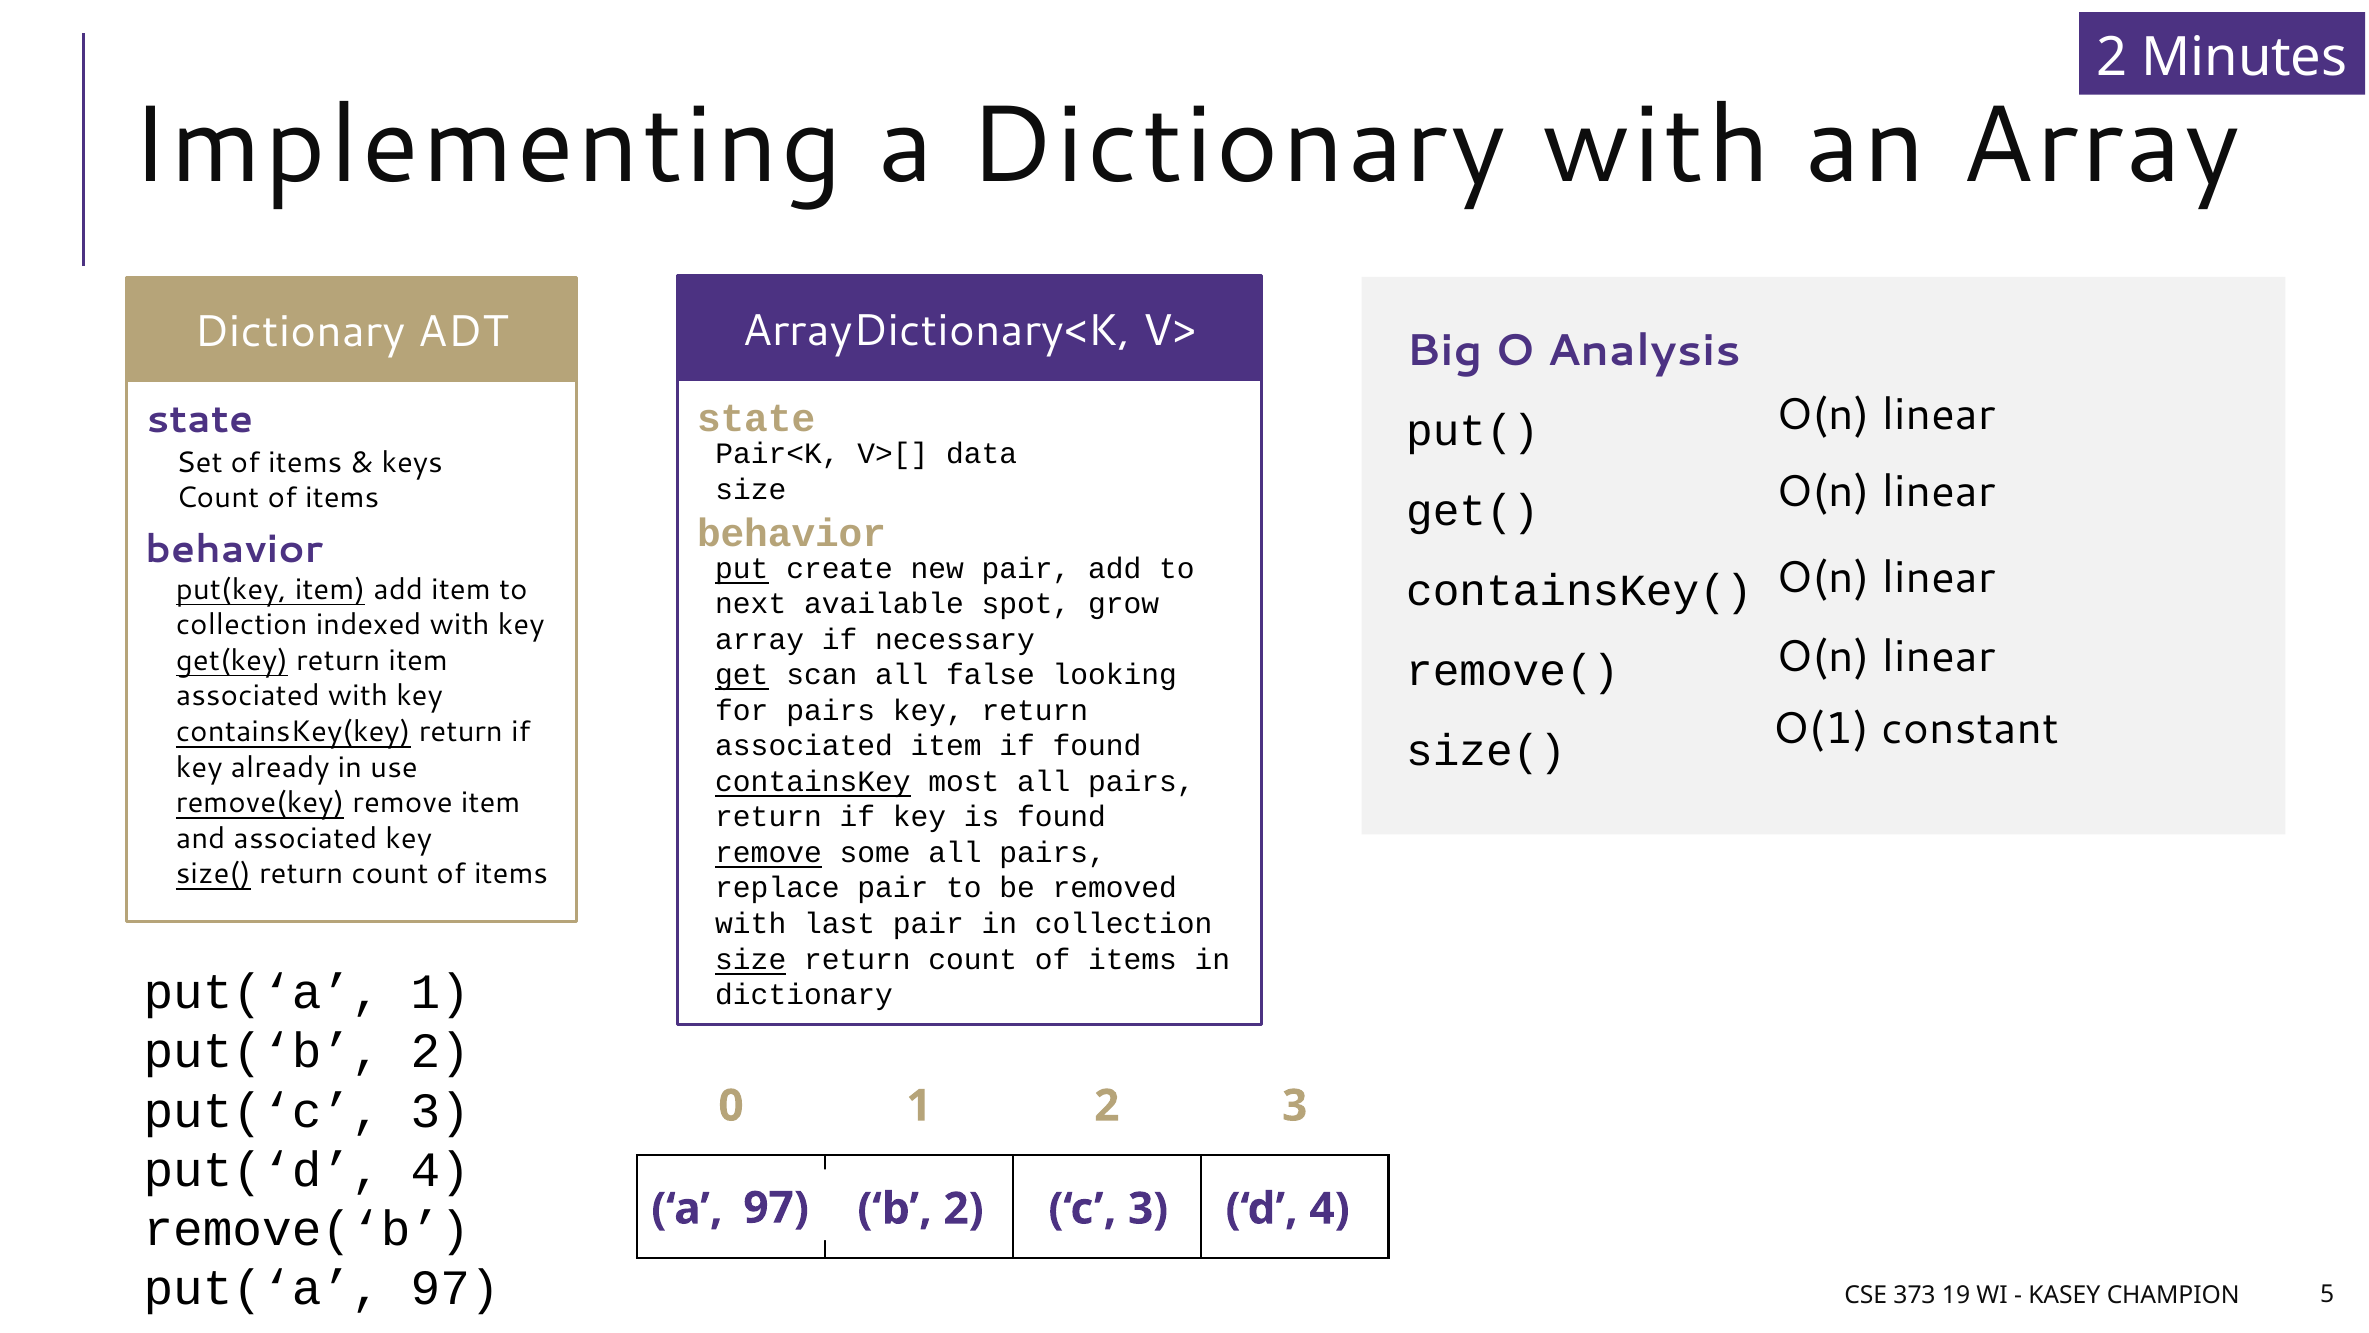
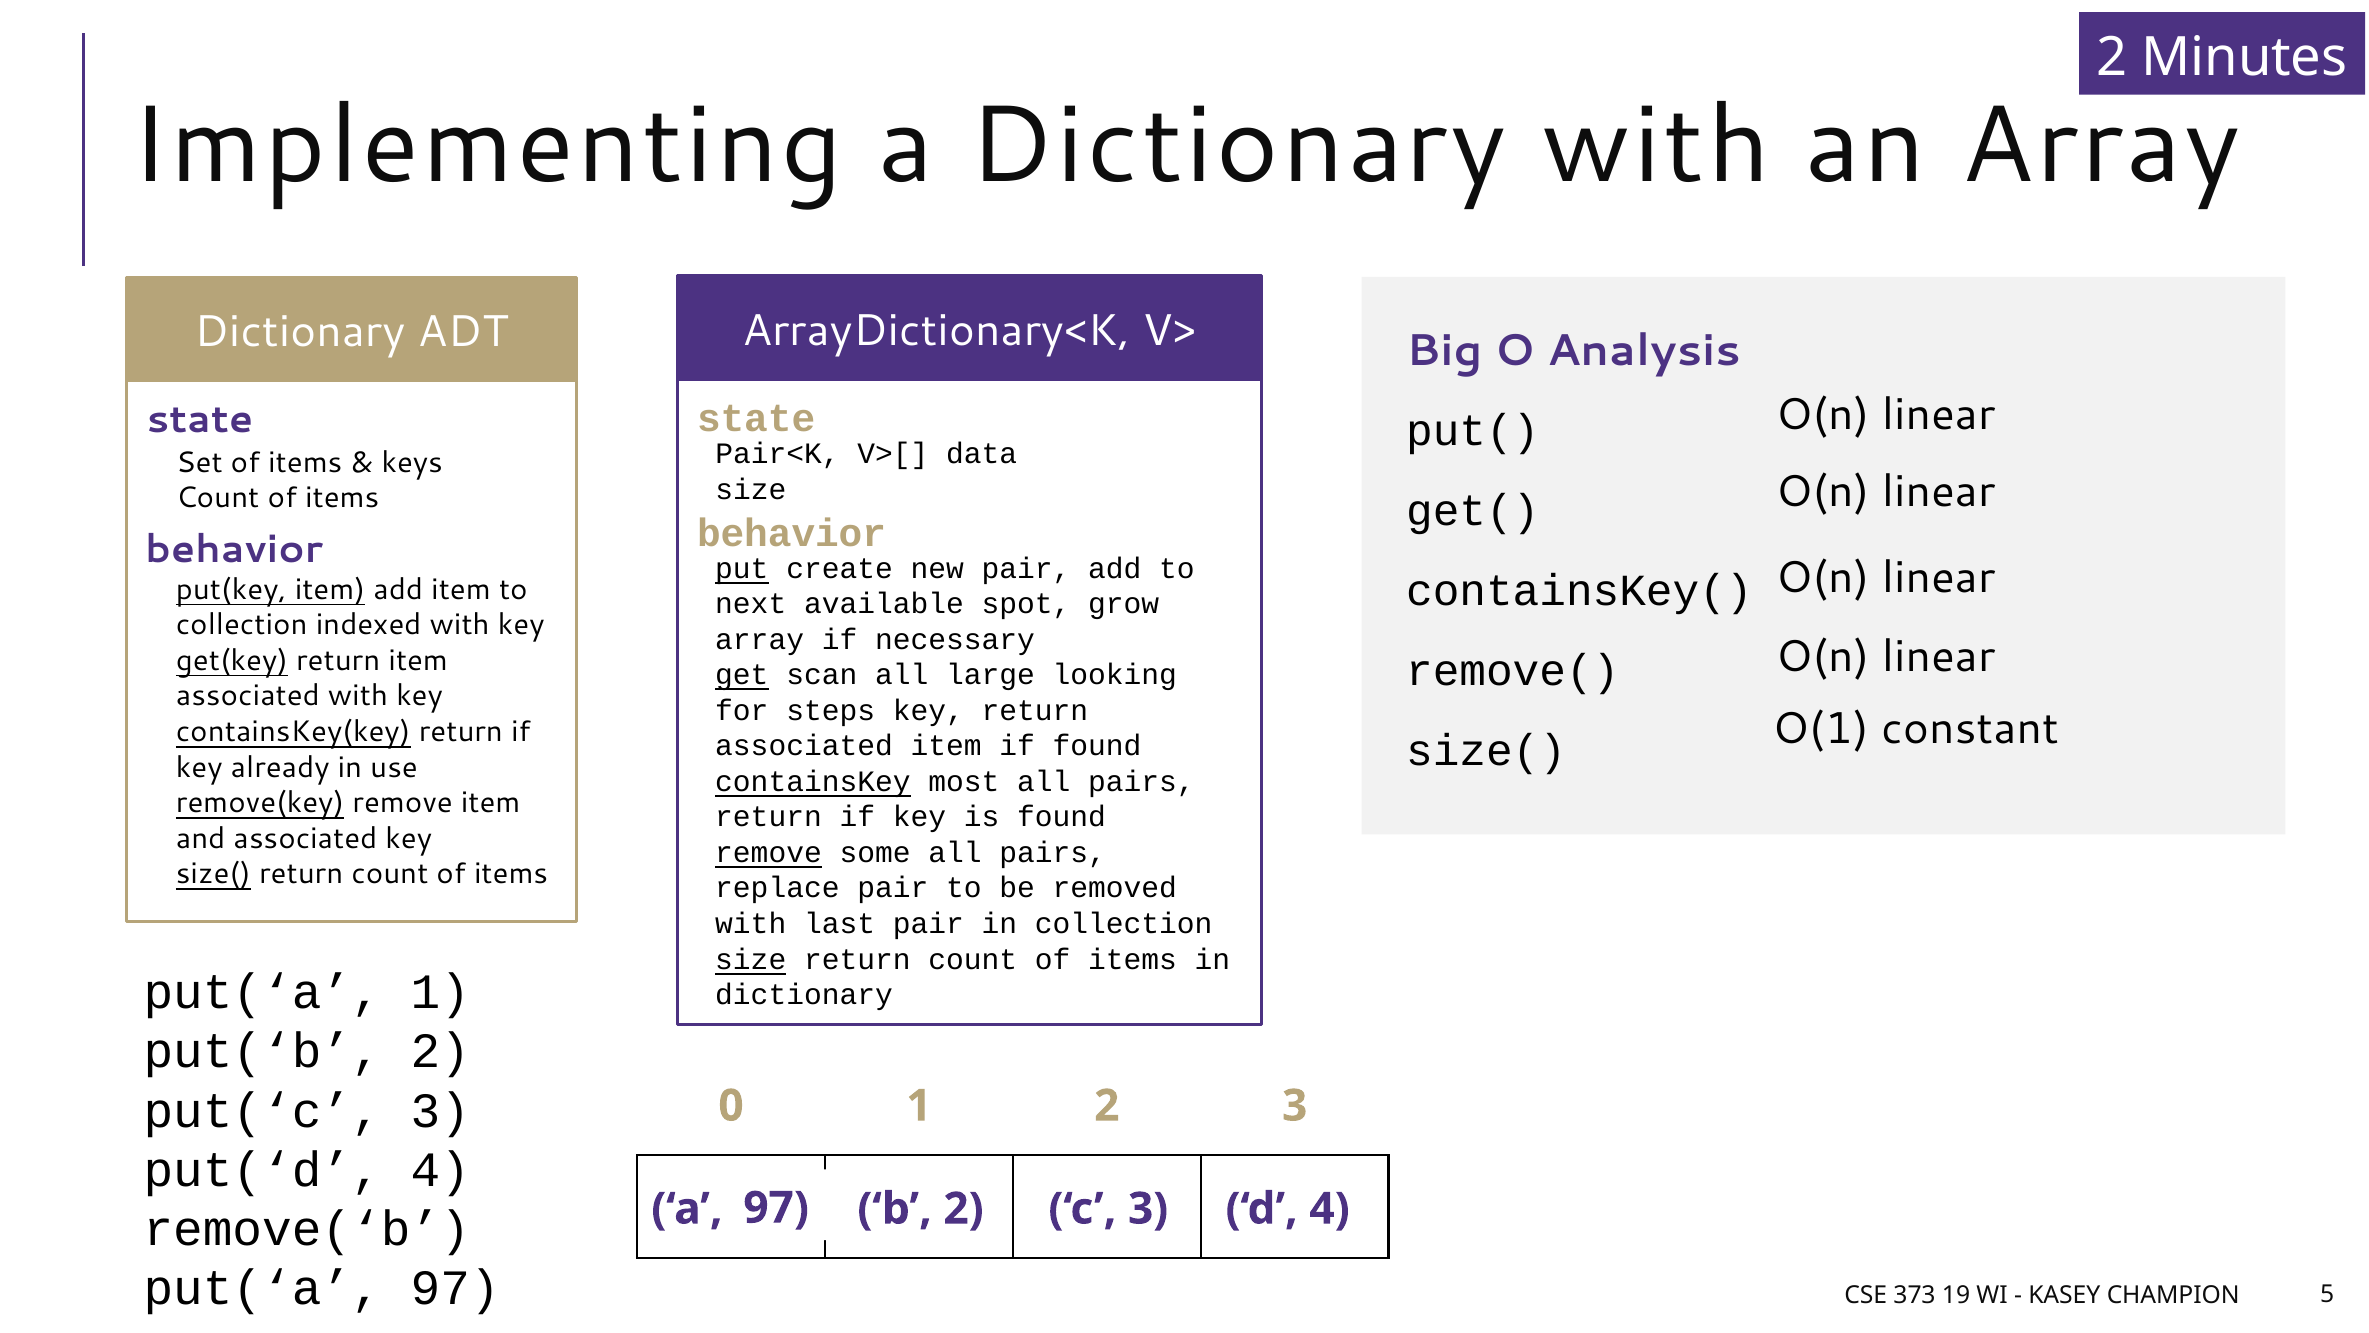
false: false -> large
for pairs: pairs -> steps
